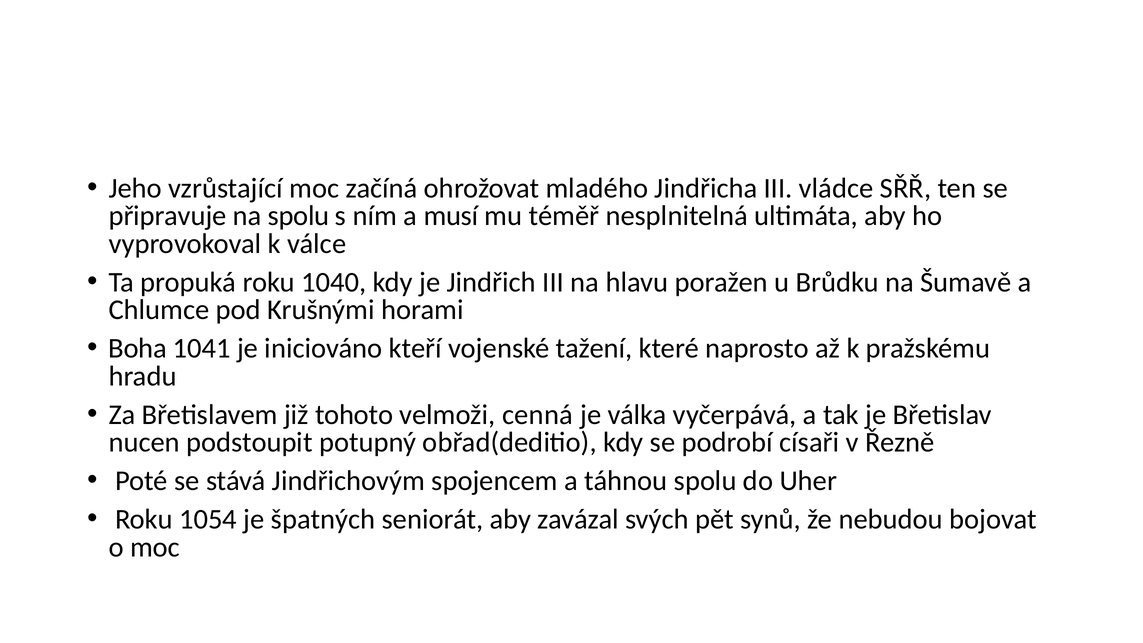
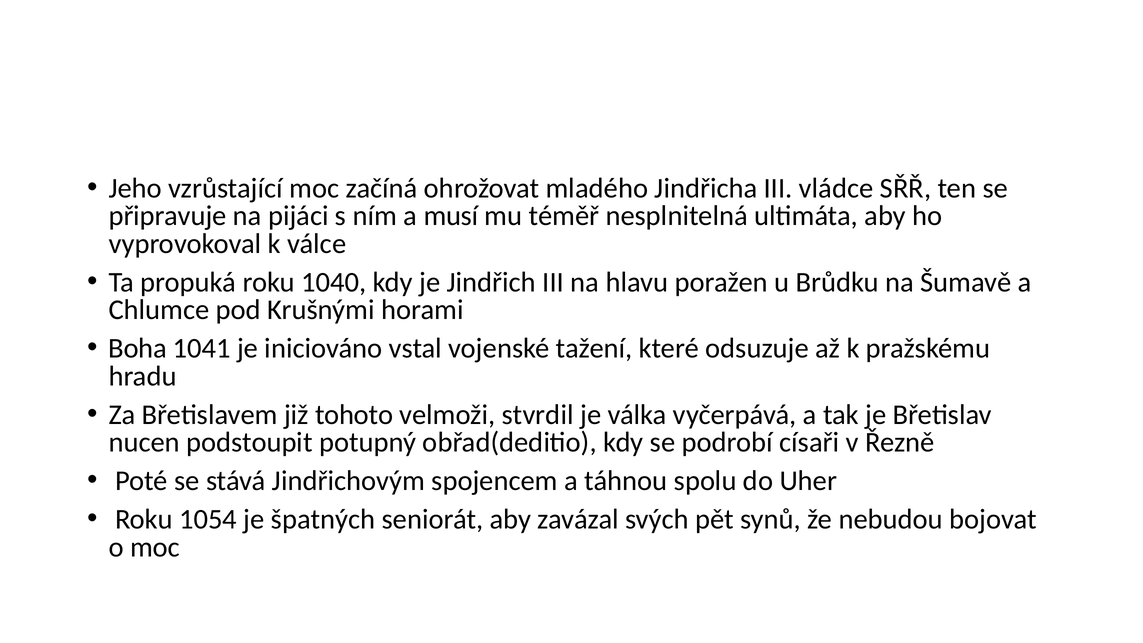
na spolu: spolu -> pijáci
kteří: kteří -> vstal
naprosto: naprosto -> odsuzuje
cenná: cenná -> stvrdil
